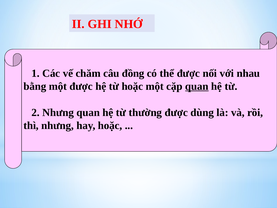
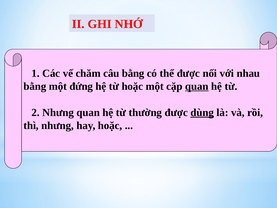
câu đồng: đồng -> bằng
một được: được -> đứng
dùng underline: none -> present
